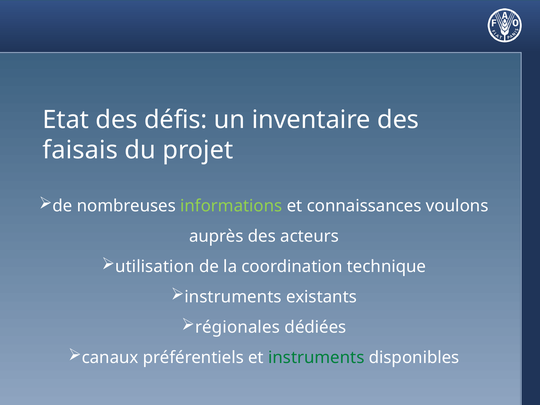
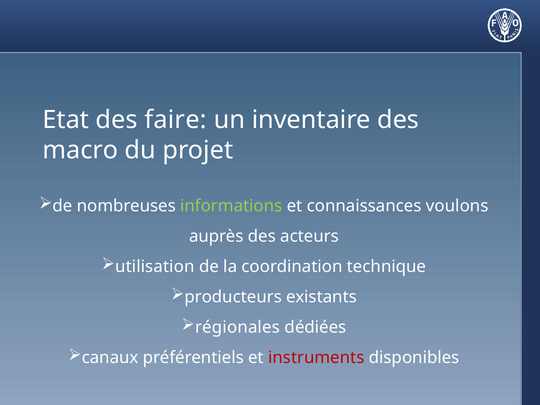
défis: défis -> faire
faisais: faisais -> macro
instruments at (233, 297): instruments -> producteurs
instruments at (316, 358) colour: green -> red
